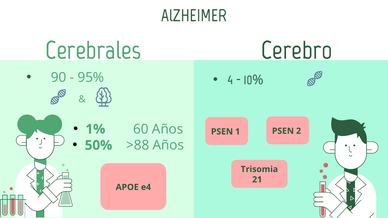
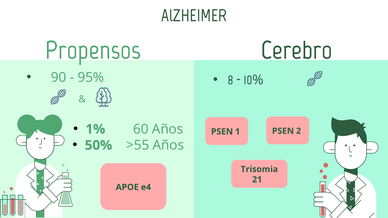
Cerebrales: Cerebrales -> Propensos
4: 4 -> 8
>88: >88 -> >55
